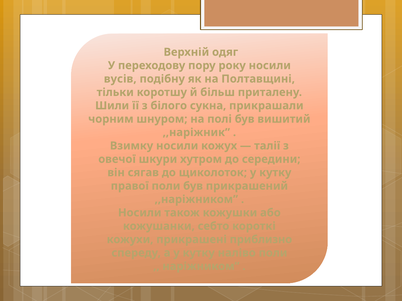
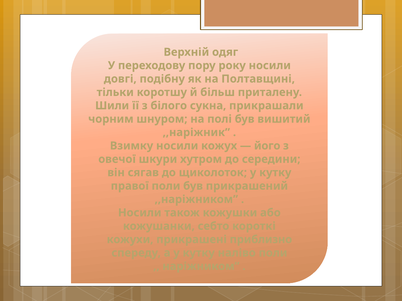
вусів: вусів -> довгі
талії: талії -> його
